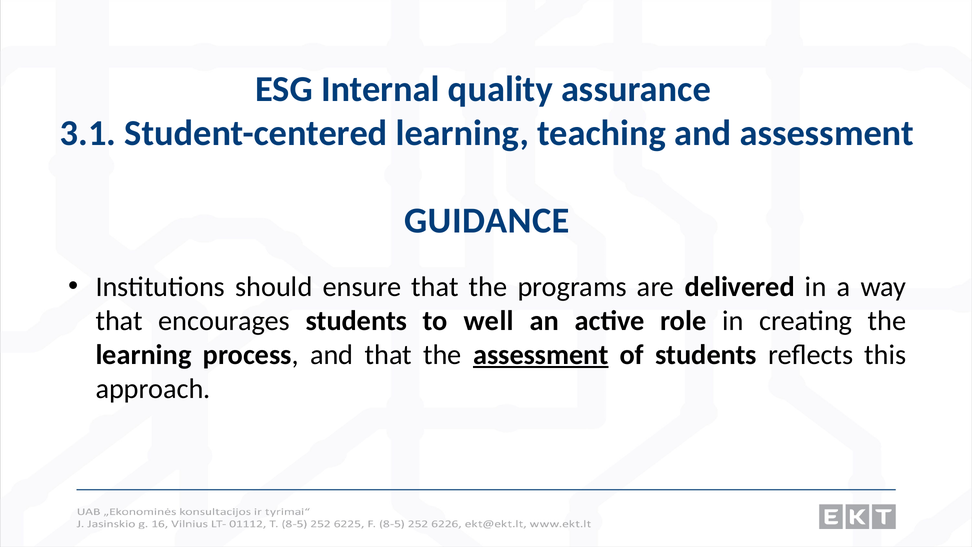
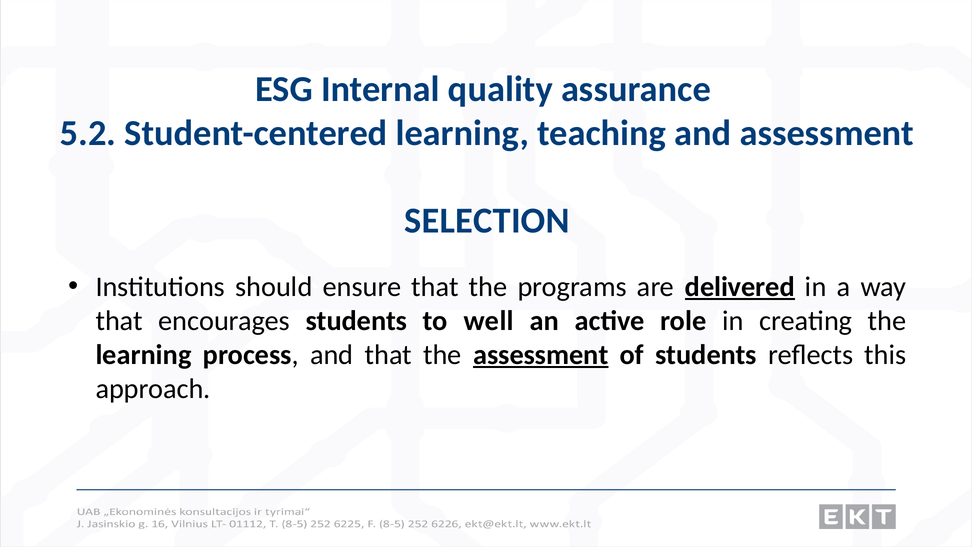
3.1: 3.1 -> 5.2
GUIDANCE: GUIDANCE -> SELECTION
delivered underline: none -> present
